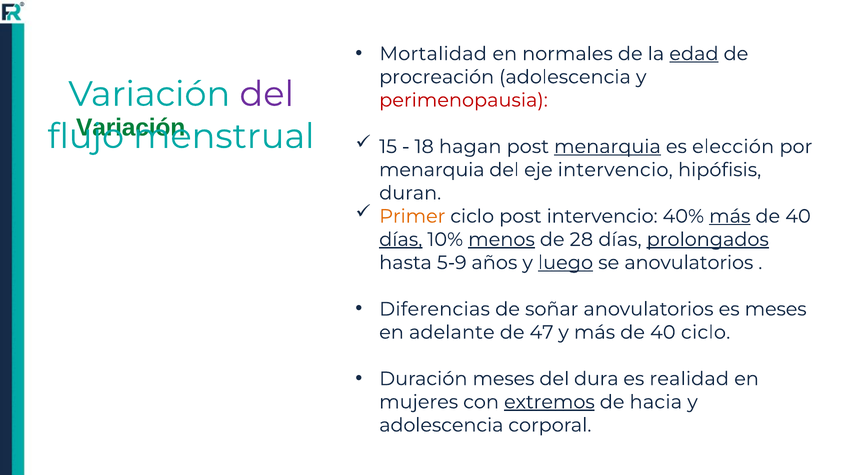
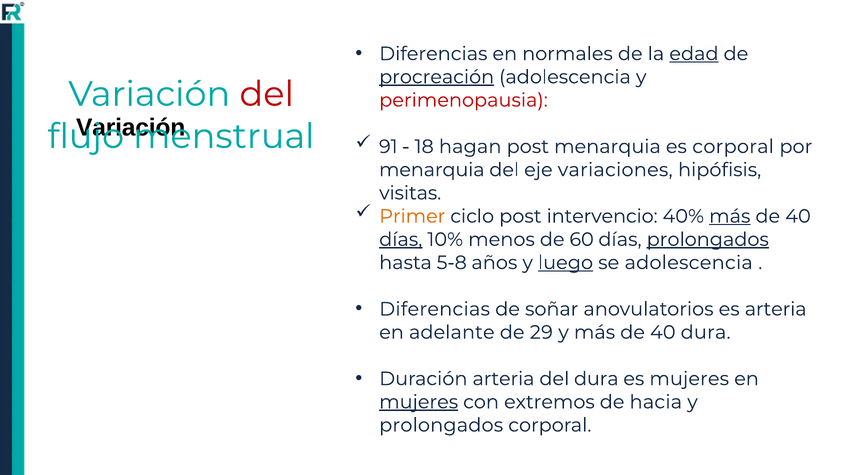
Mortalidad at (433, 54): Mortalidad -> Diferencias
procreación underline: none -> present
del at (267, 94) colour: purple -> red
Variación at (131, 128) colour: green -> black
15: 15 -> 91
menarquia at (607, 147) underline: present -> none
es elección: elección -> corporal
eje intervencio: intervencio -> variaciones
duran: duran -> visitas
menos underline: present -> none
28: 28 -> 60
5-9: 5-9 -> 5-8
se anovulatorios: anovulatorios -> adolescencia
es meses: meses -> arteria
47: 47 -> 29
40 ciclo: ciclo -> dura
Duración meses: meses -> arteria
es realidad: realidad -> mujeres
mujeres at (419, 402) underline: none -> present
extremos underline: present -> none
adolescencia at (441, 425): adolescencia -> prolongados
